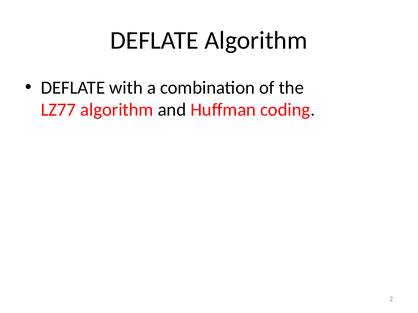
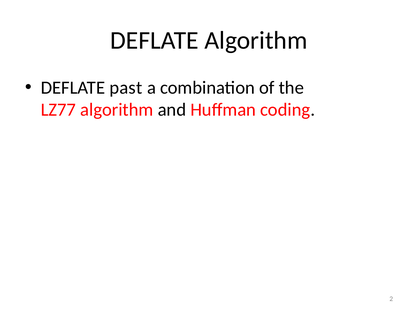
with: with -> past
